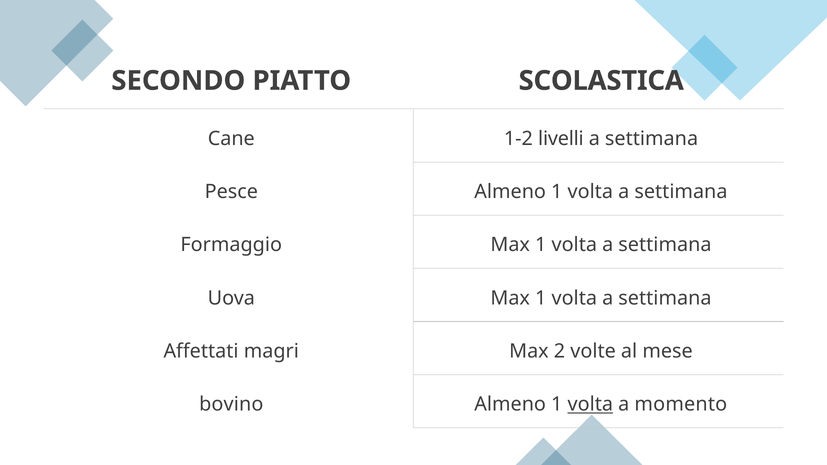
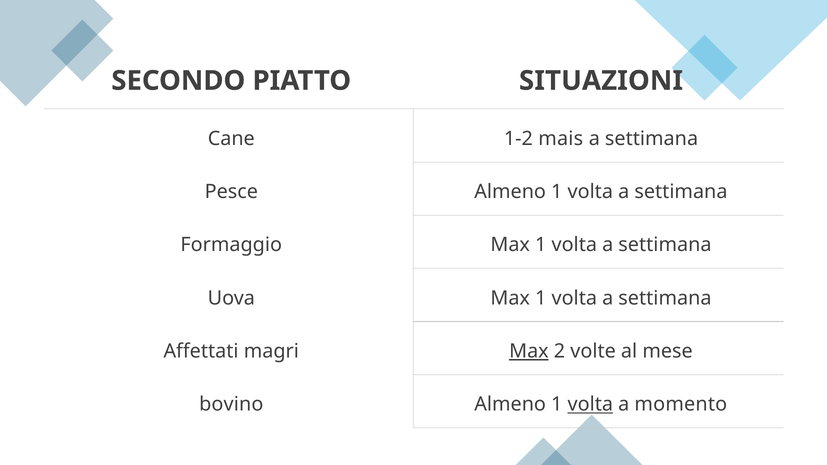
SCOLASTICA: SCOLASTICA -> SITUAZIONI
livelli: livelli -> mais
Max at (529, 351) underline: none -> present
